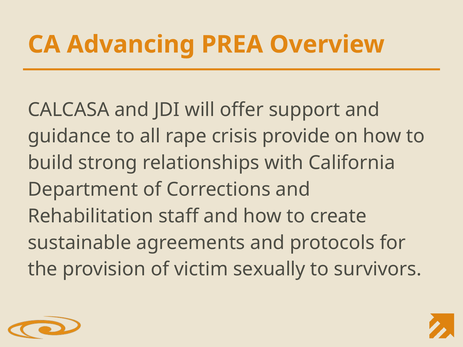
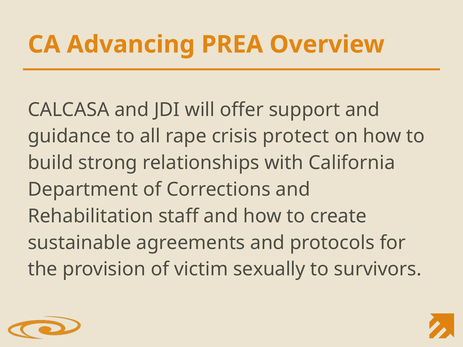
provide: provide -> protect
